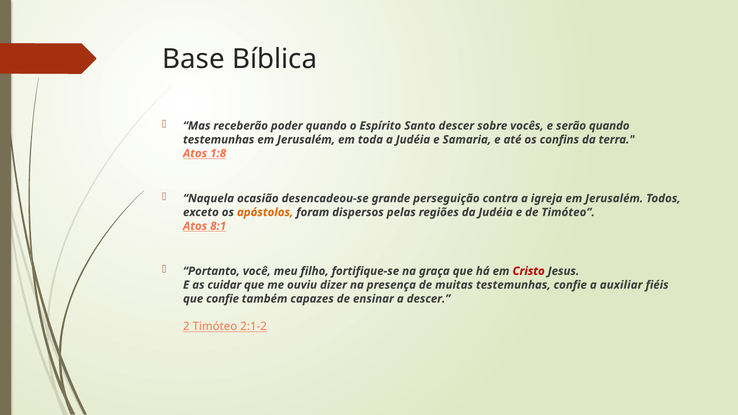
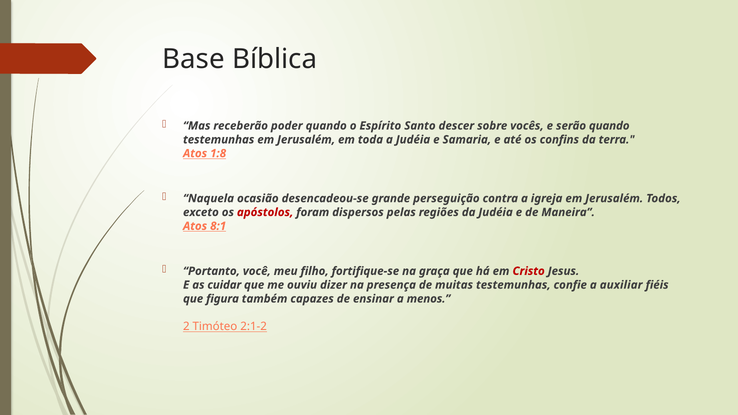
apóstolos colour: orange -> red
de Timóteo: Timóteo -> Maneira
que confie: confie -> figura
a descer: descer -> menos
